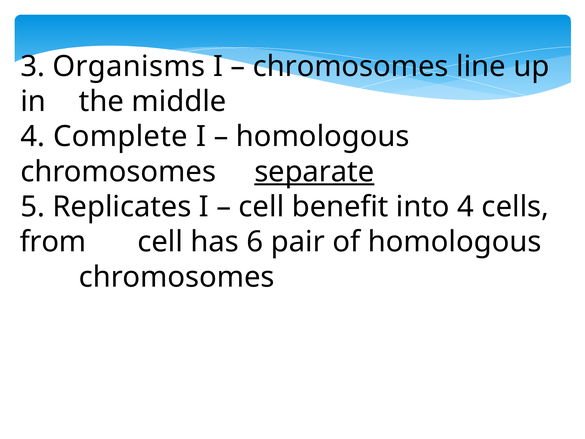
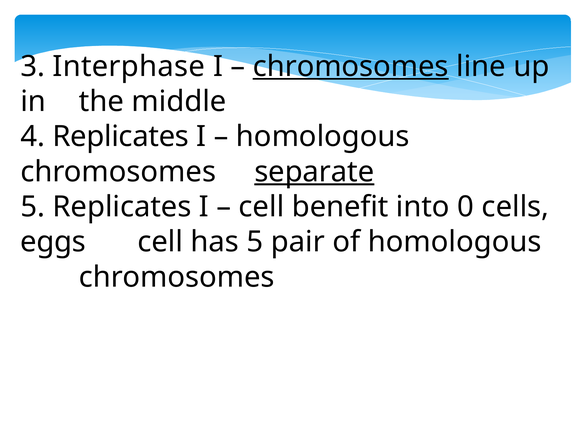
Organisms: Organisms -> Interphase
chromosomes at (351, 66) underline: none -> present
4 Complete: Complete -> Replicates
into 4: 4 -> 0
from: from -> eggs
has 6: 6 -> 5
